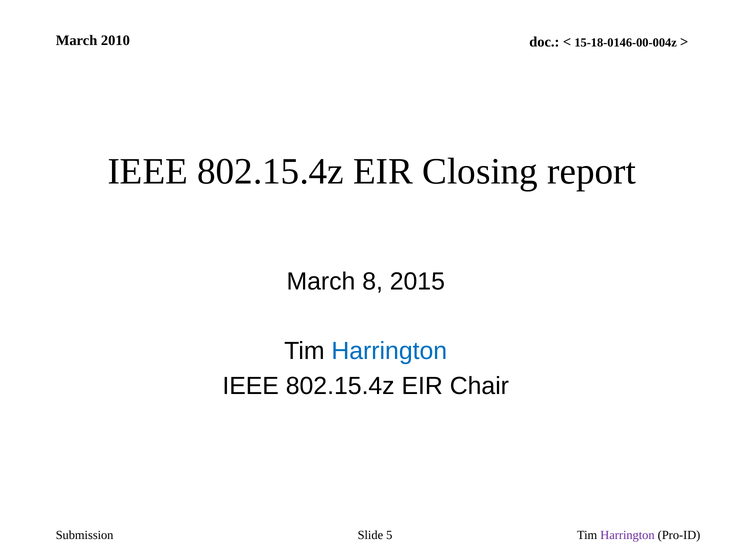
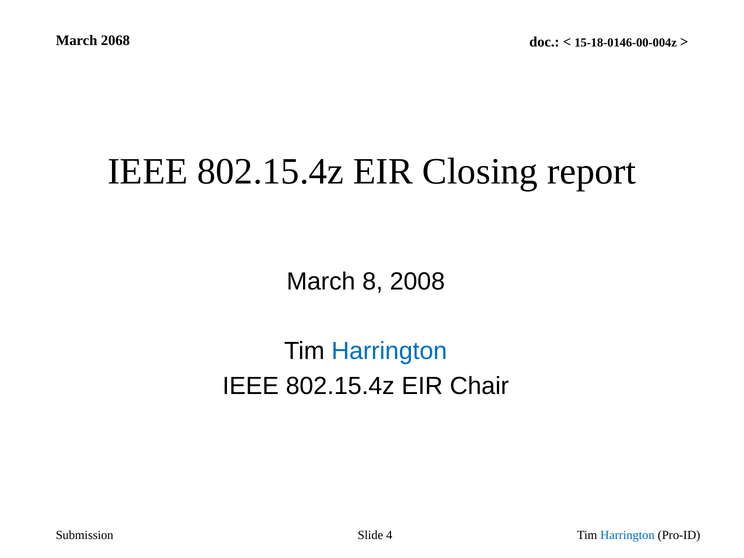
2010: 2010 -> 2068
2015: 2015 -> 2008
5: 5 -> 4
Harrington at (627, 535) colour: purple -> blue
